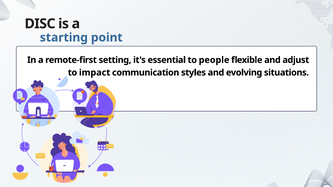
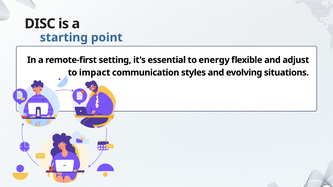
people: people -> energy
